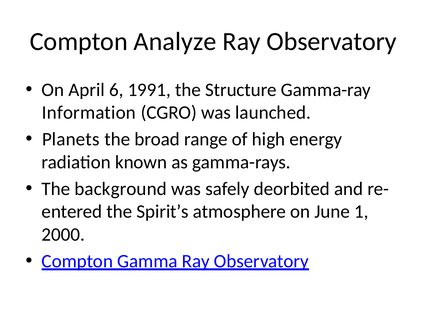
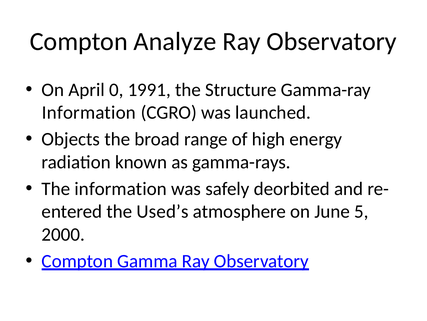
6: 6 -> 0
Planets: Planets -> Objects
The background: background -> information
Spirit’s: Spirit’s -> Used’s
1: 1 -> 5
